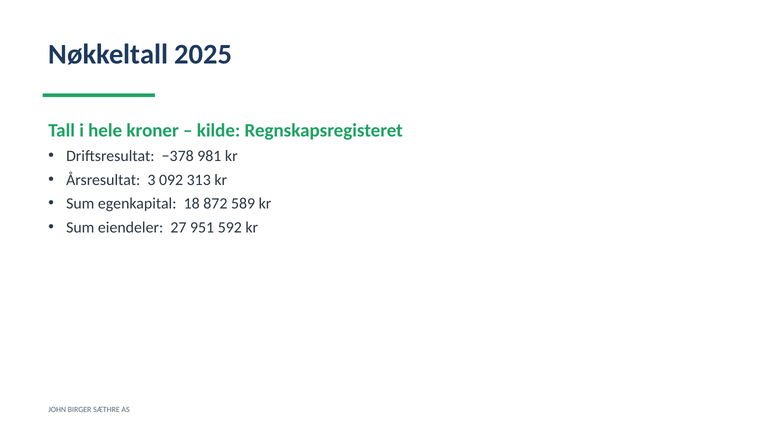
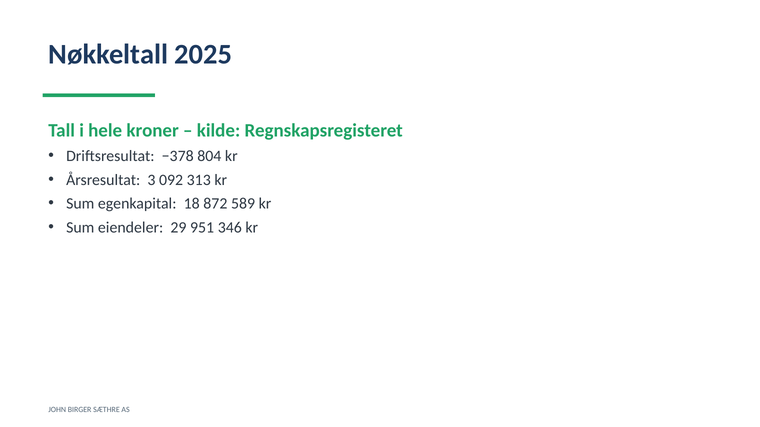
981: 981 -> 804
27: 27 -> 29
592: 592 -> 346
